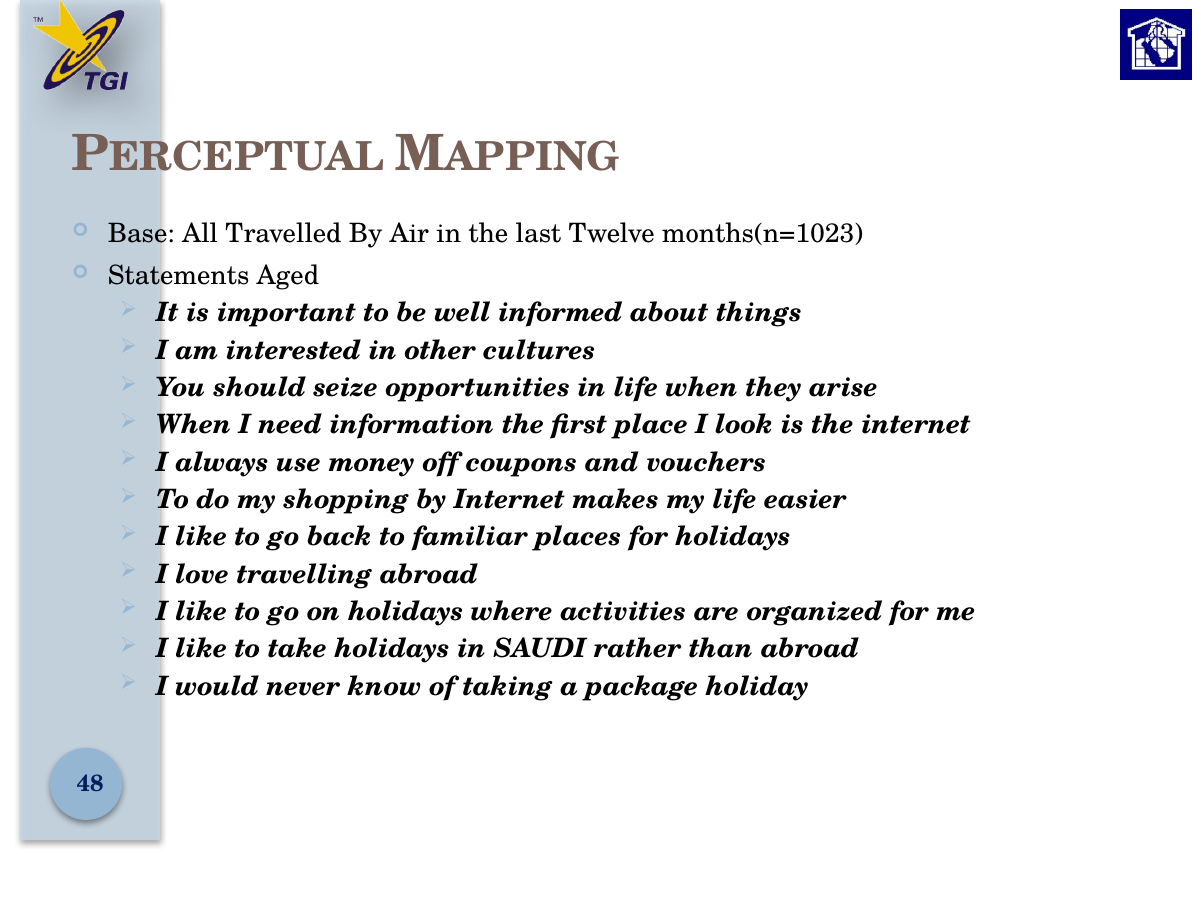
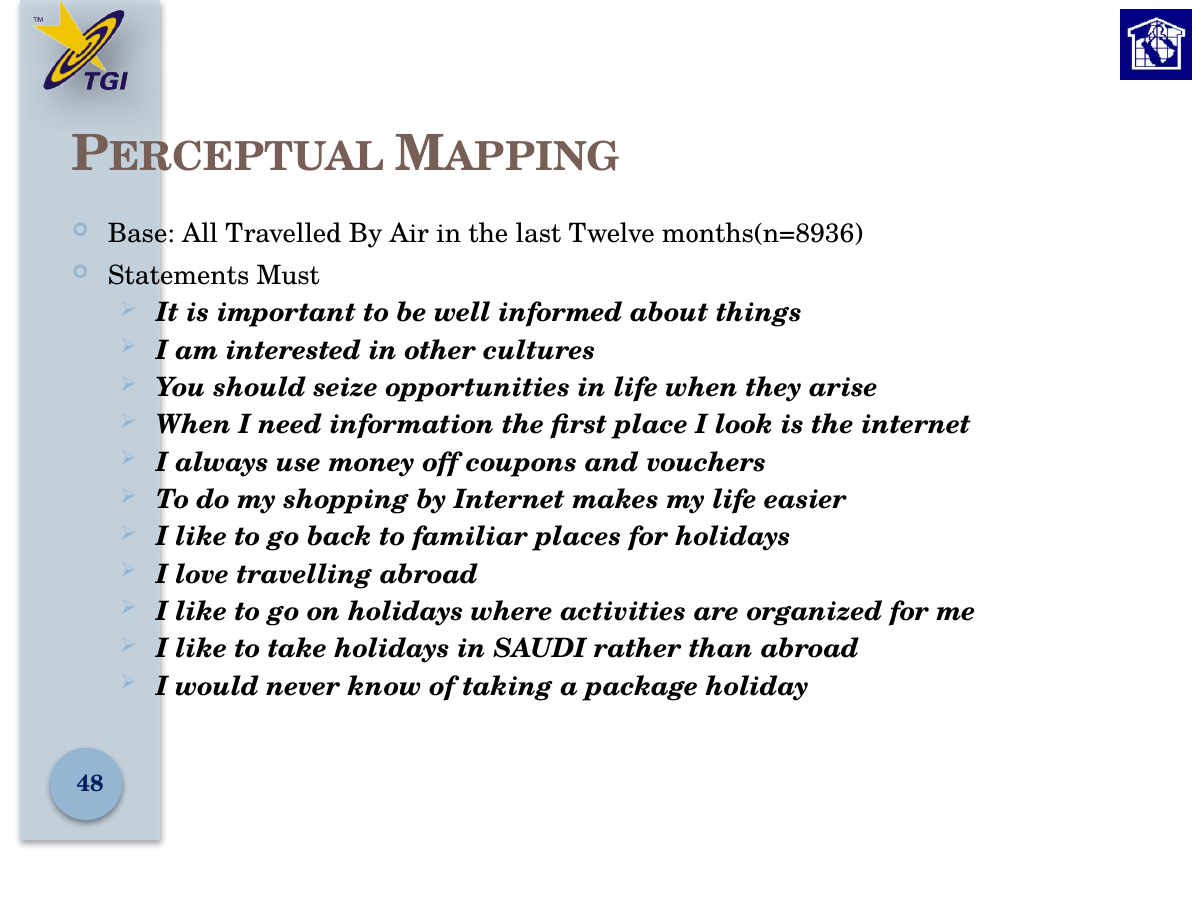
months(n=1023: months(n=1023 -> months(n=8936
Aged: Aged -> Must
